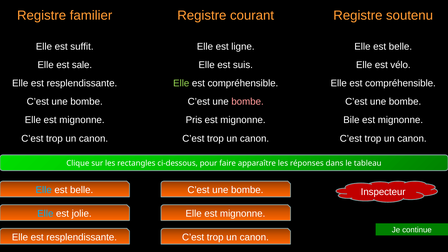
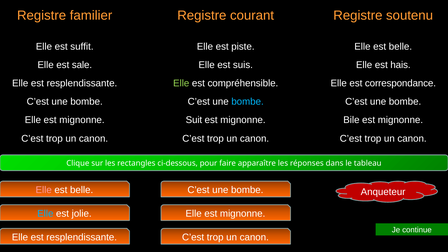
ligne: ligne -> piste
vélo: vélo -> hais
compréhensible at (400, 83): compréhensible -> correspondance
bombe at (248, 102) colour: pink -> light blue
Pris: Pris -> Suit
Elle at (44, 190) colour: light blue -> pink
Inspecteur: Inspecteur -> Anqueteur
